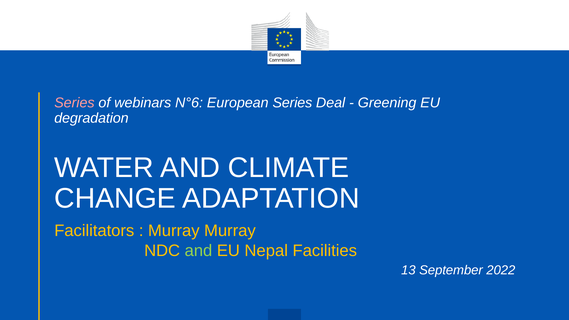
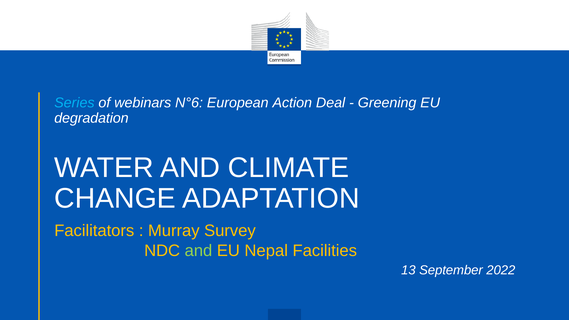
Series at (74, 103) colour: pink -> light blue
European Series: Series -> Action
Murray Murray: Murray -> Survey
